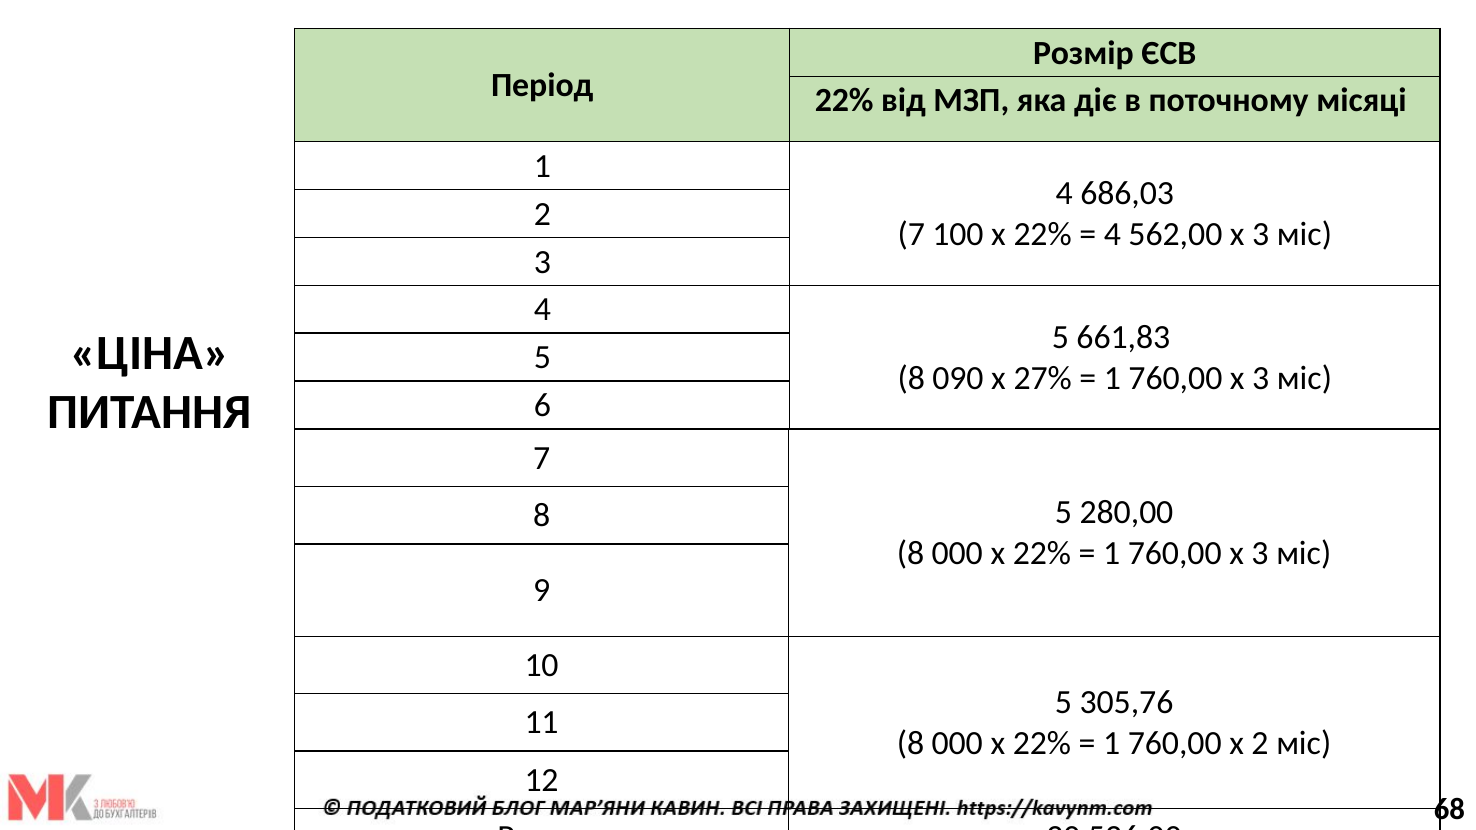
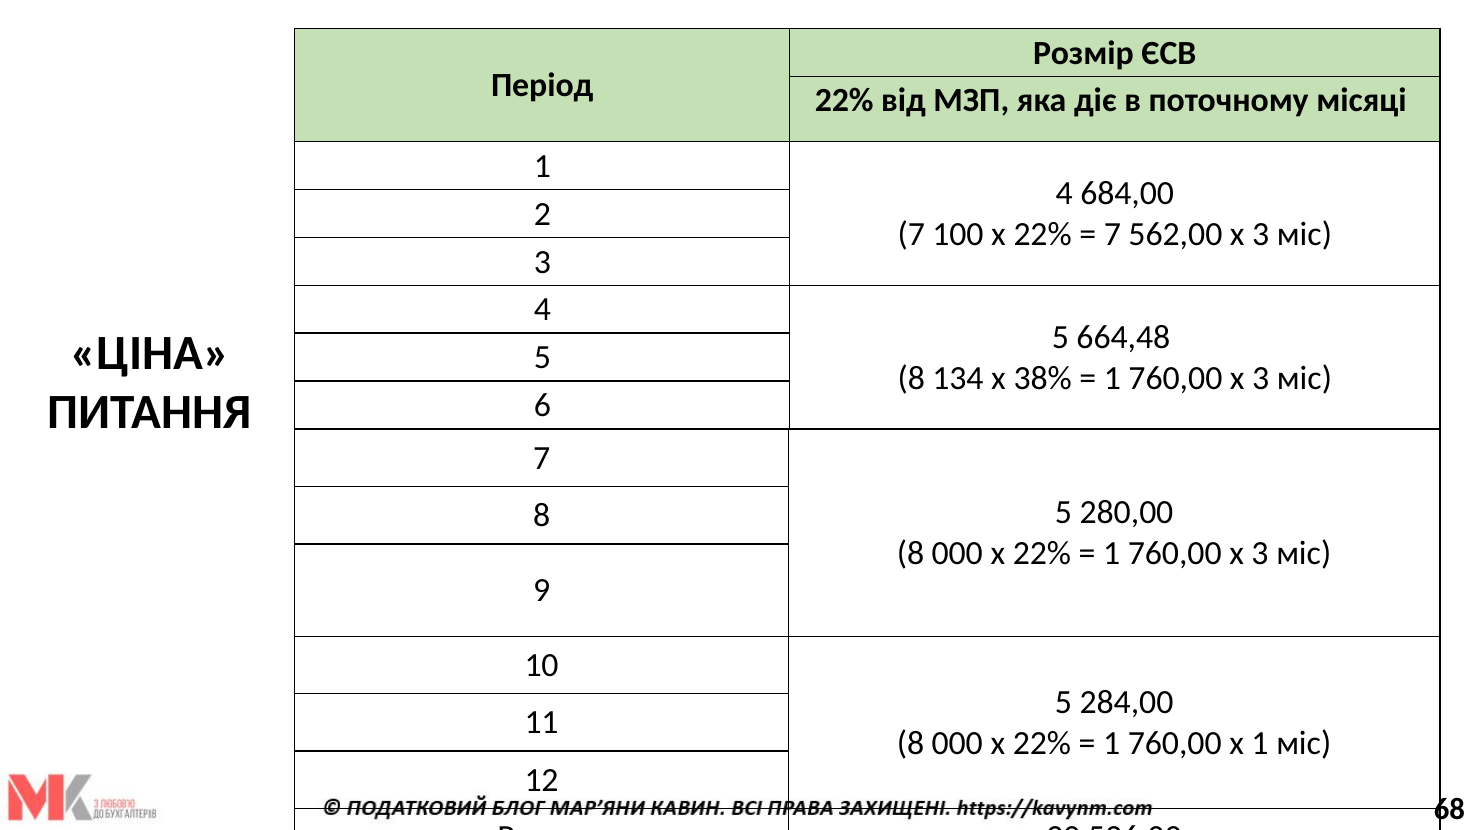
686,03: 686,03 -> 684,00
4 at (1112, 234): 4 -> 7
661,83: 661,83 -> 664,48
090: 090 -> 134
27%: 27% -> 38%
305,76: 305,76 -> 284,00
х 2: 2 -> 1
